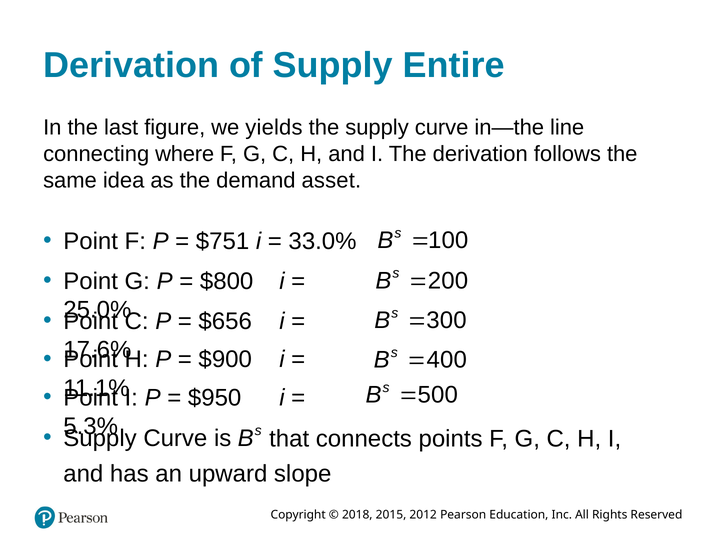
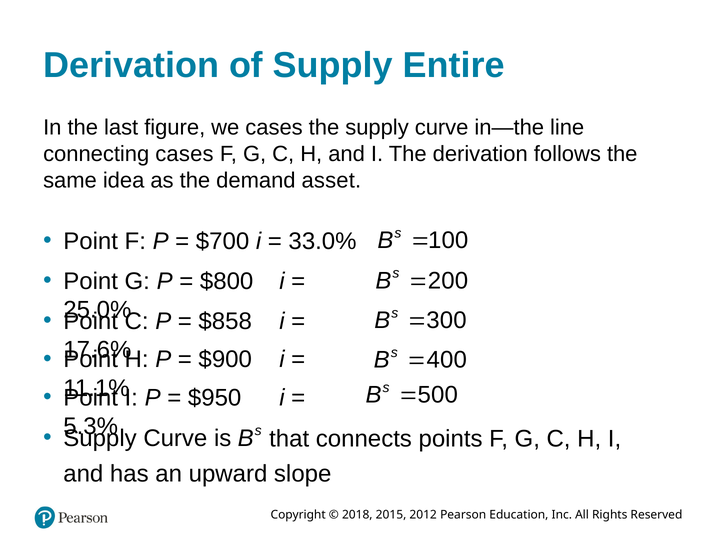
we yields: yields -> cases
connecting where: where -> cases
$751: $751 -> $700
$656: $656 -> $858
